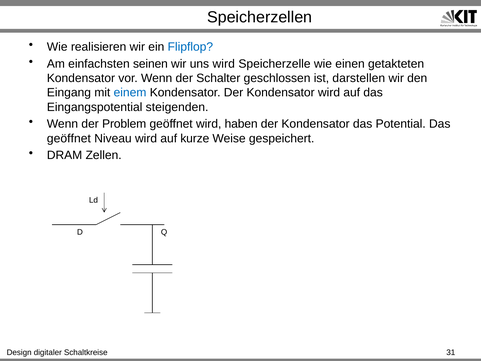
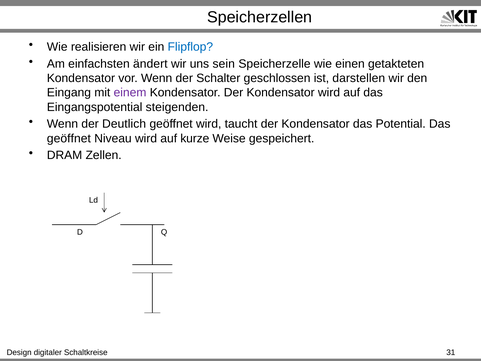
seinen: seinen -> ändert
uns wird: wird -> sein
einem colour: blue -> purple
Problem: Problem -> Deutlich
haben: haben -> taucht
